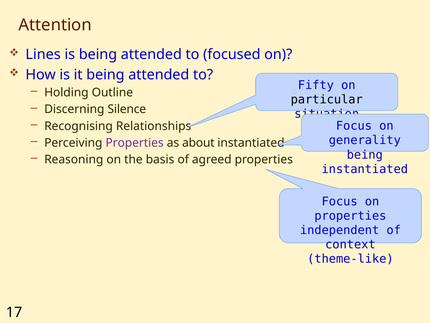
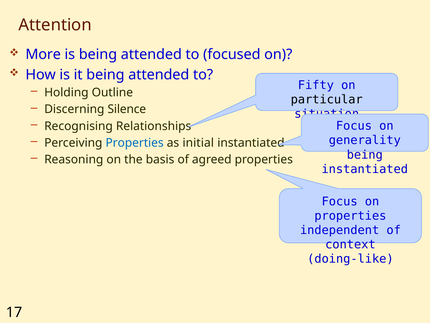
Lines: Lines -> More
Properties at (135, 143) colour: purple -> blue
about: about -> initial
theme-like: theme-like -> doing-like
